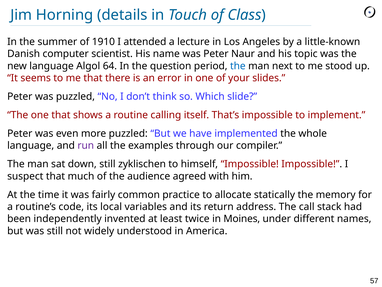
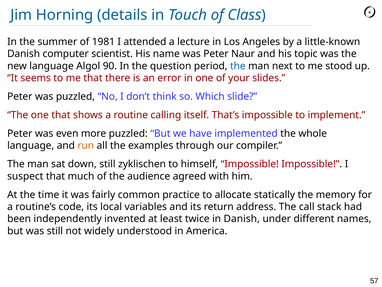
1910: 1910 -> 1981
64: 64 -> 90
run colour: purple -> orange
in Moines: Moines -> Danish
